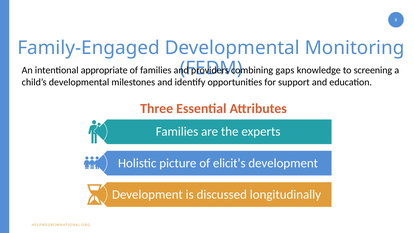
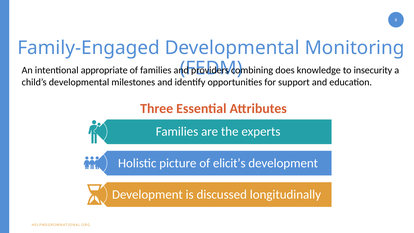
gaps: gaps -> does
screening: screening -> insecurity
